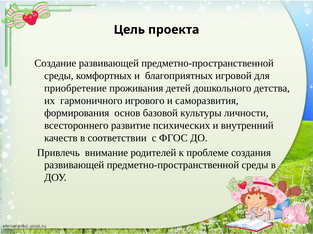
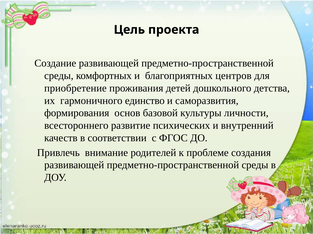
игровой: игровой -> центров
игрового: игрового -> единство
